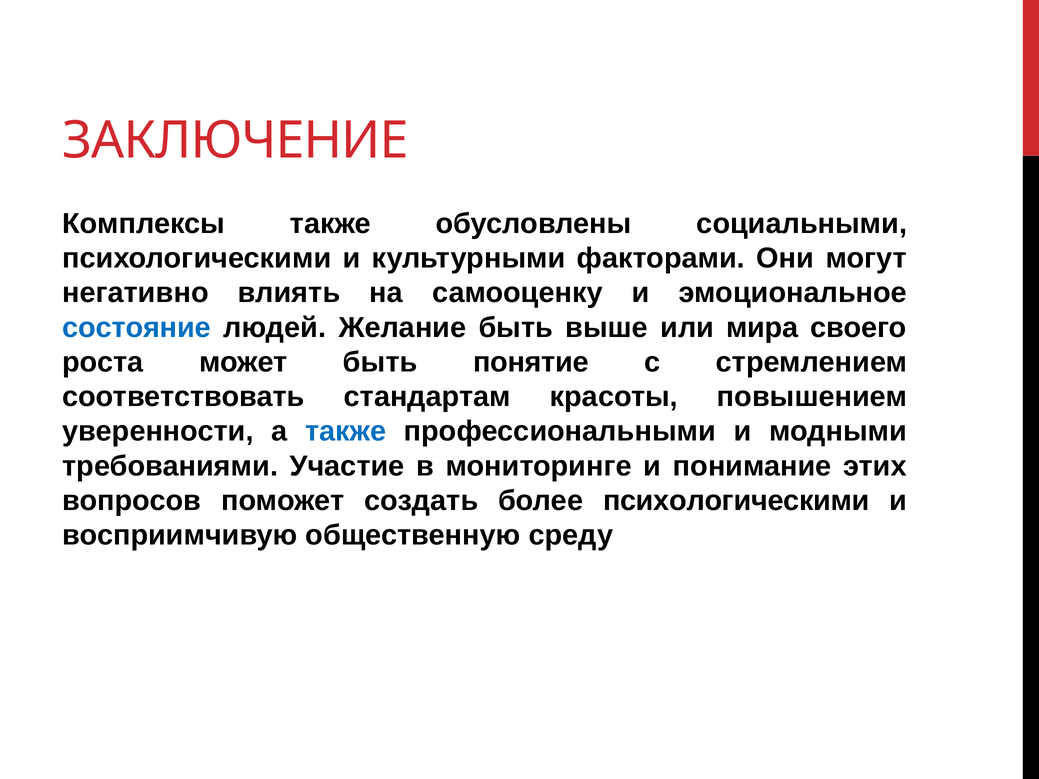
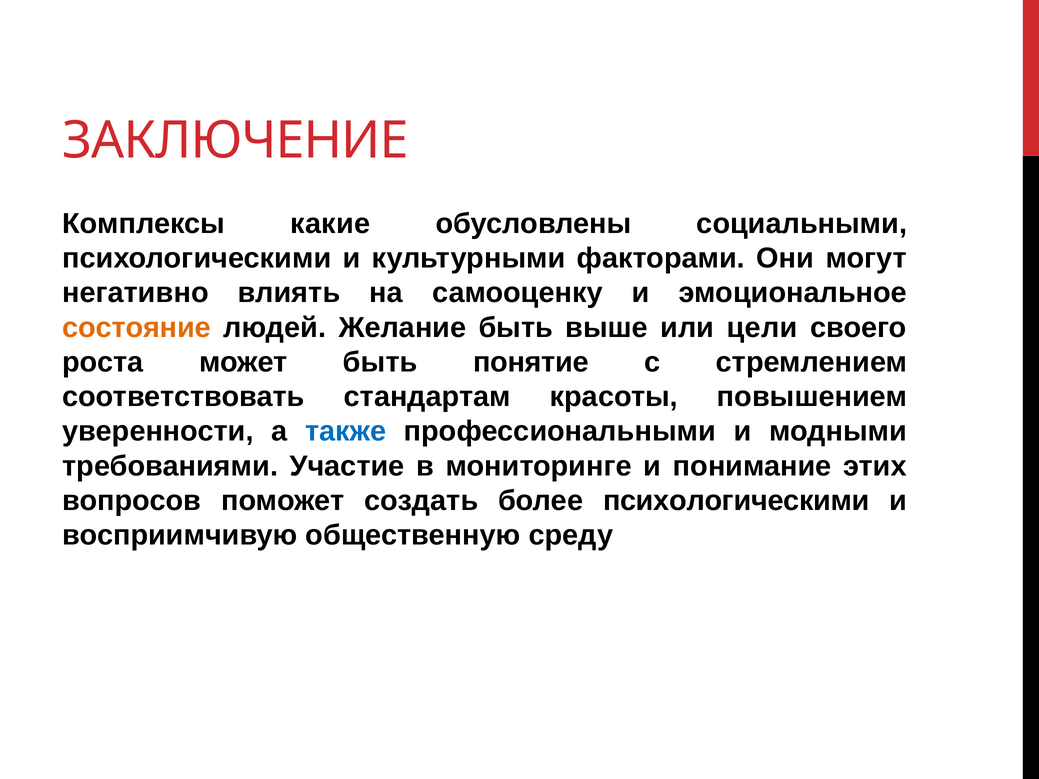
Комплексы также: также -> какие
состояние colour: blue -> orange
мира: мира -> цели
